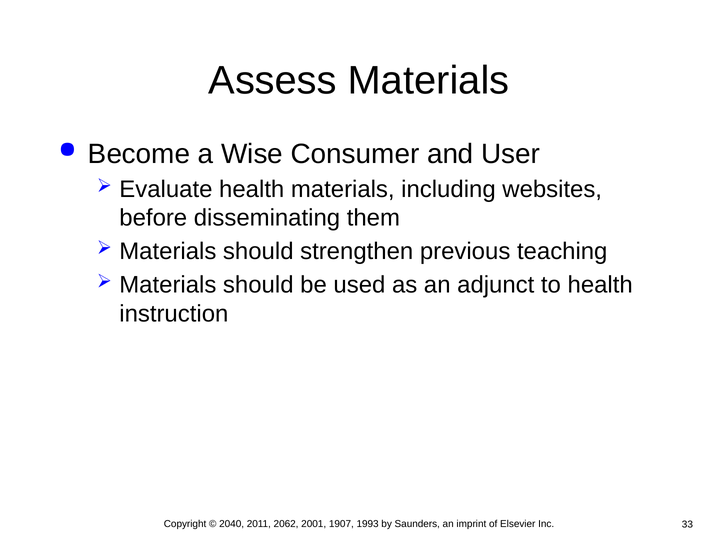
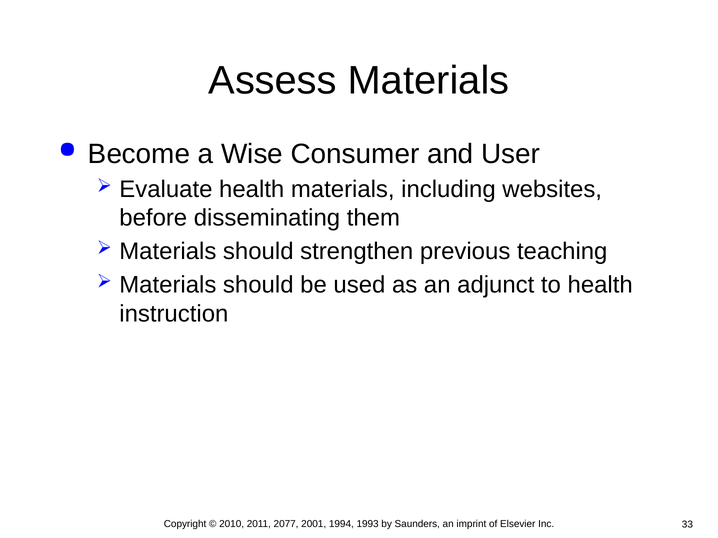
2040: 2040 -> 2010
2062: 2062 -> 2077
1907: 1907 -> 1994
